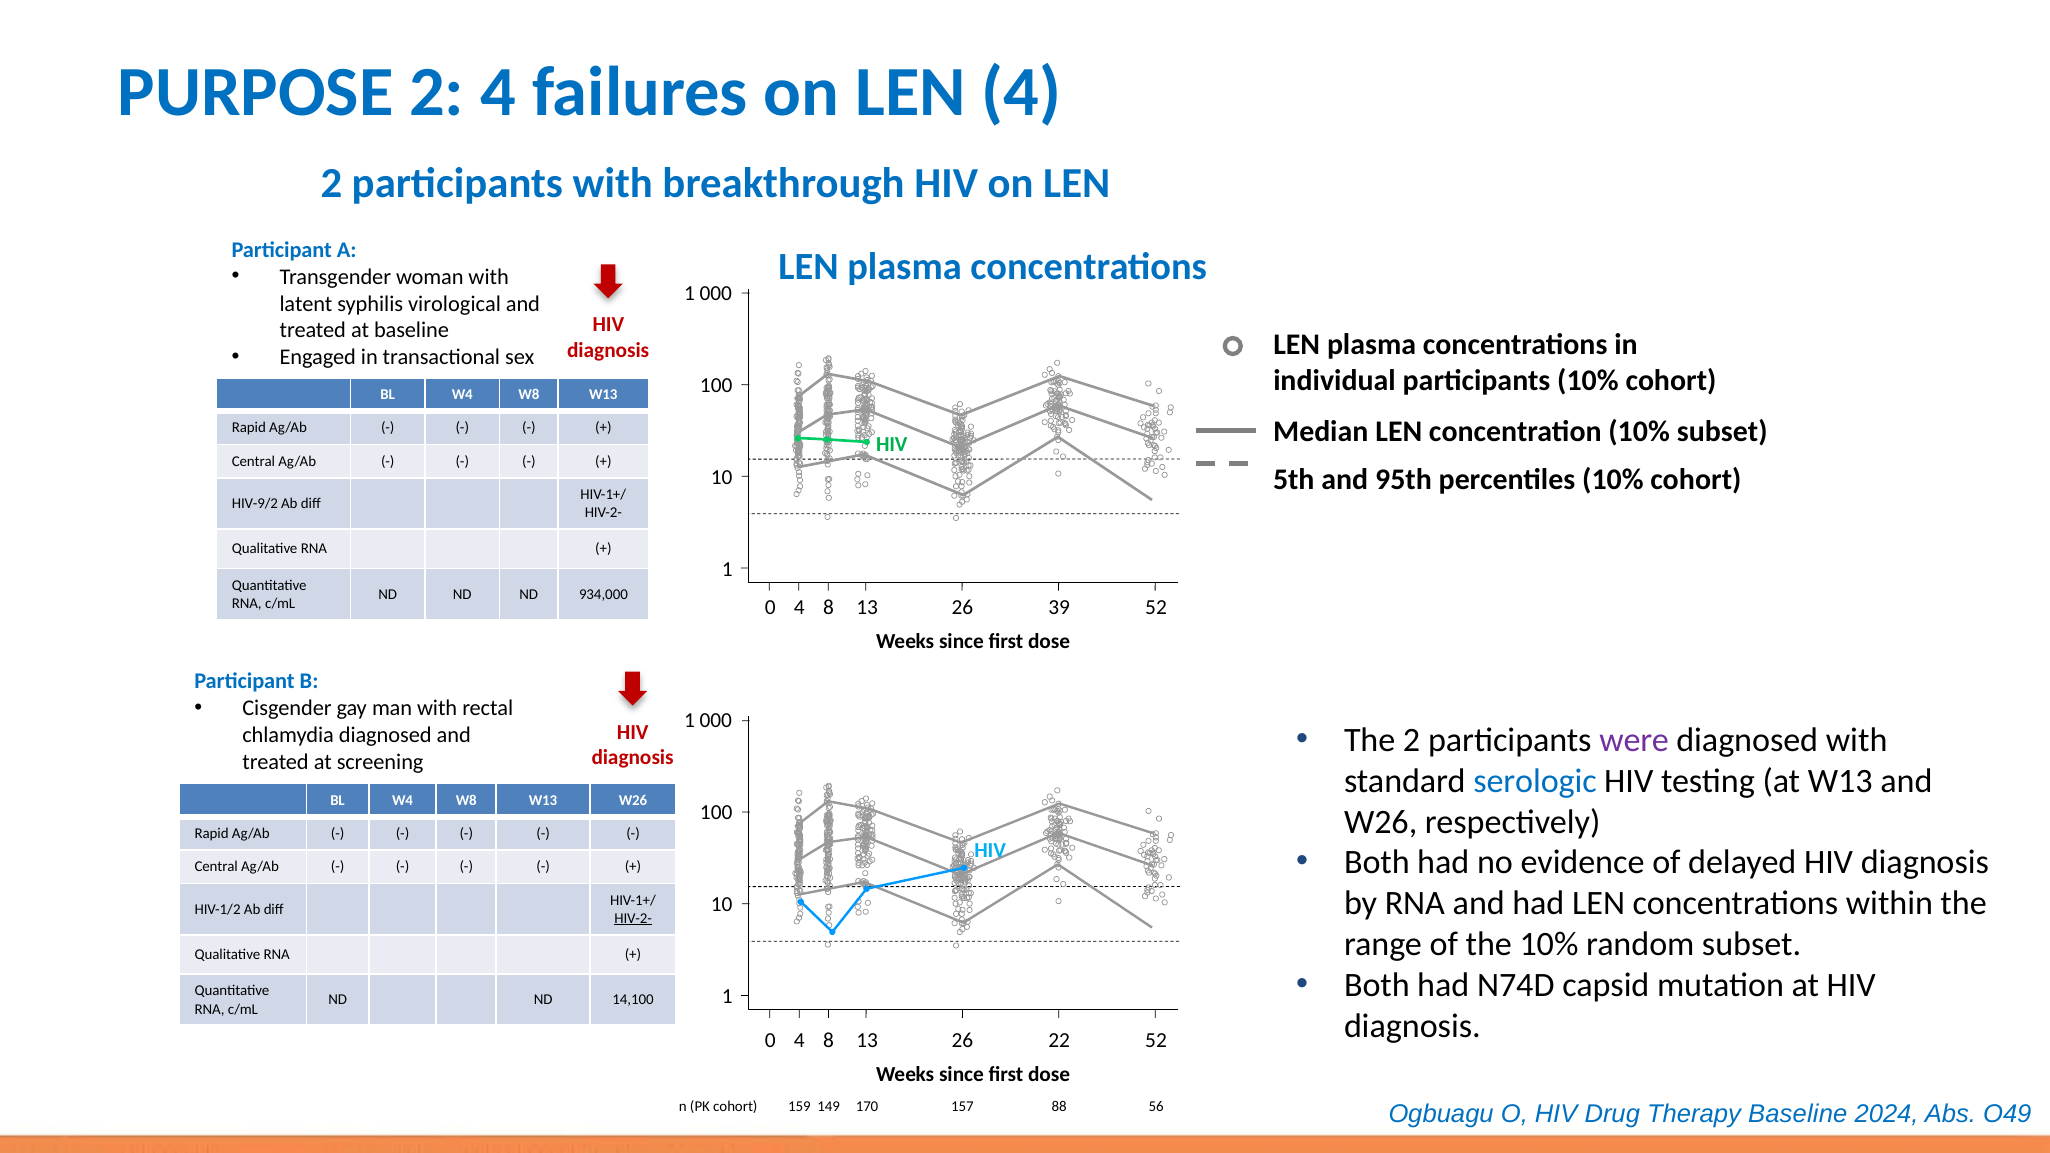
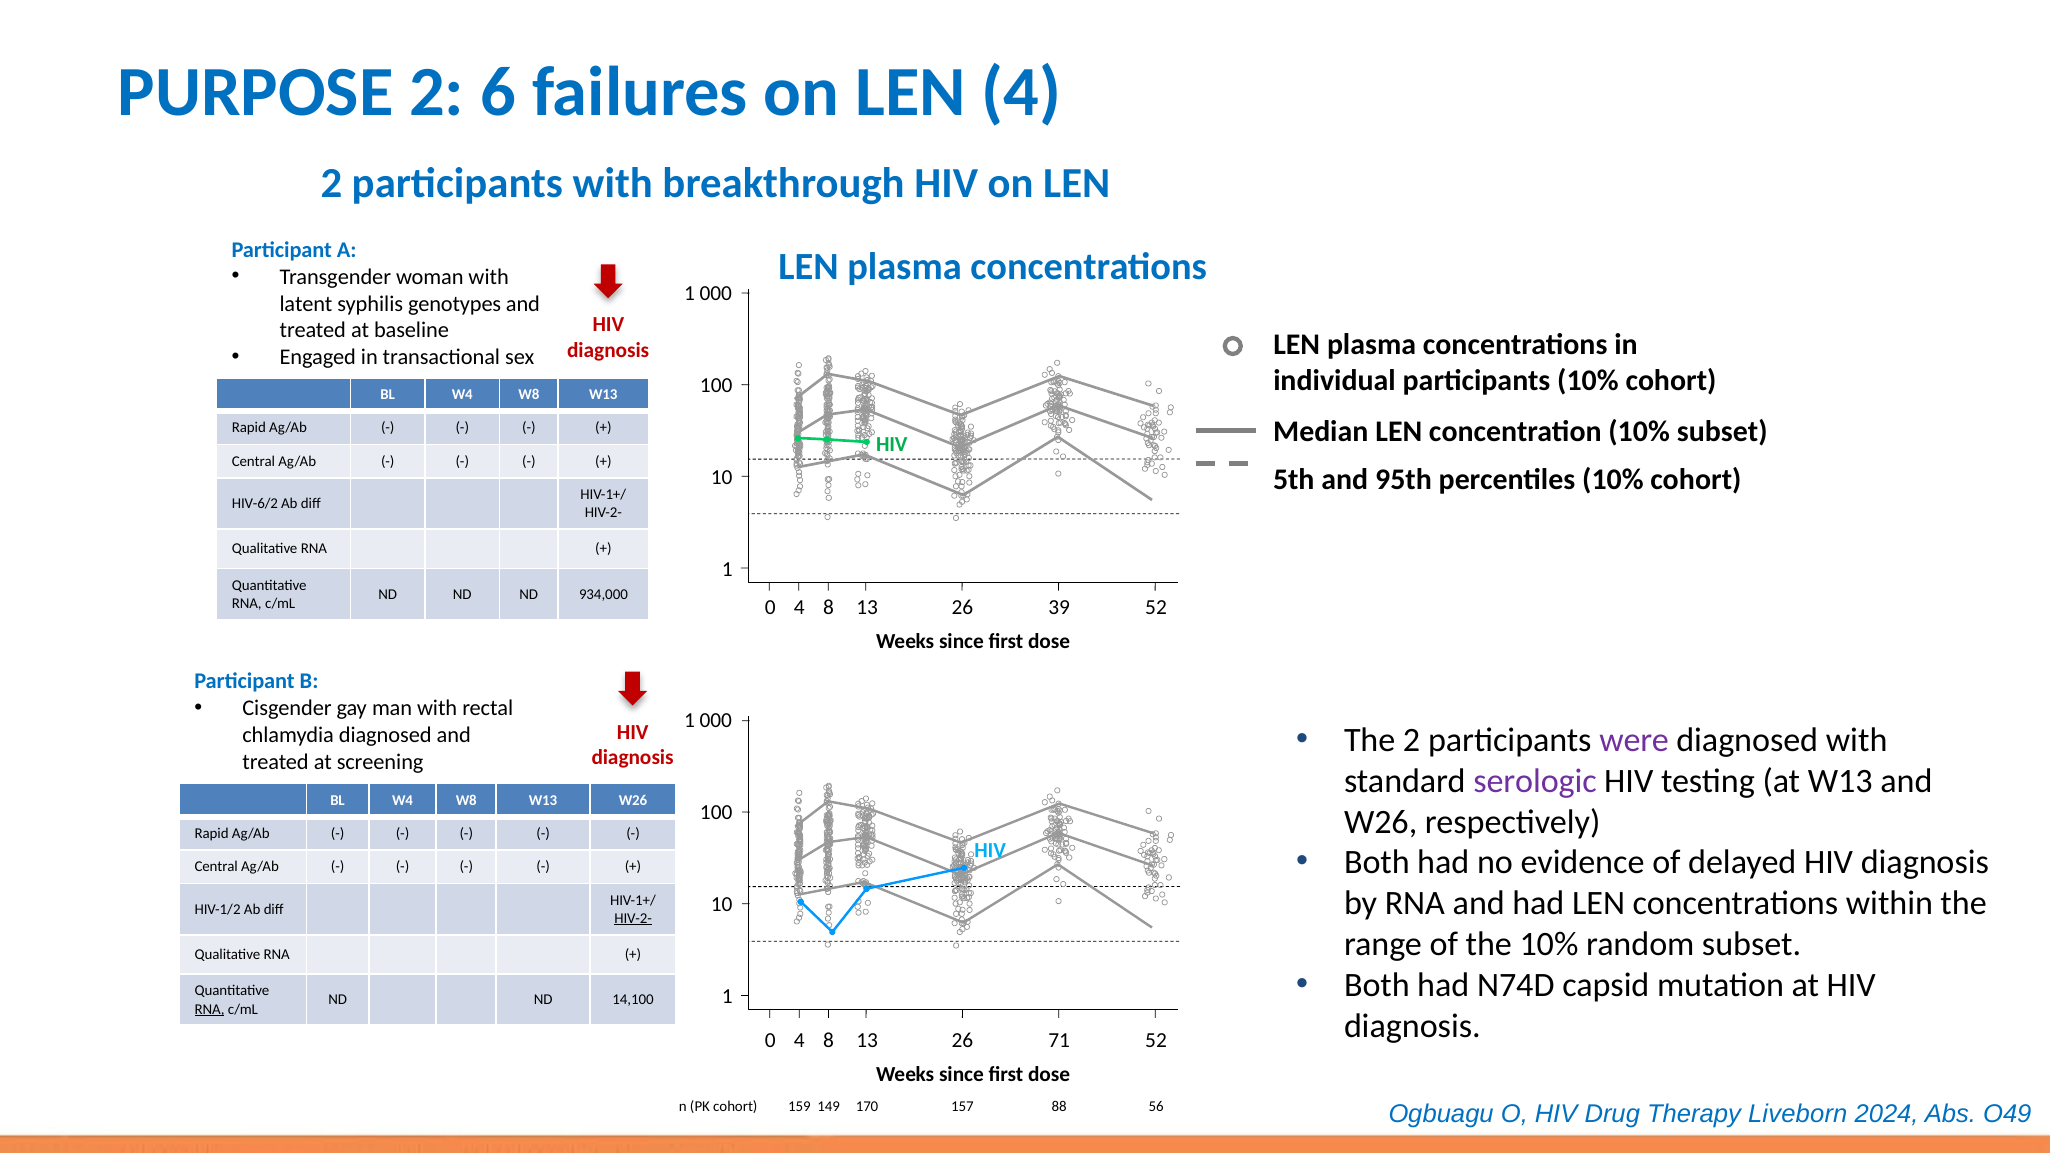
2 4: 4 -> 6
virological: virological -> genotypes
HIV-9/2: HIV-9/2 -> HIV-6/2
serologic colour: blue -> purple
RNA at (210, 1009) underline: none -> present
22: 22 -> 71
Therapy Baseline: Baseline -> Liveborn
